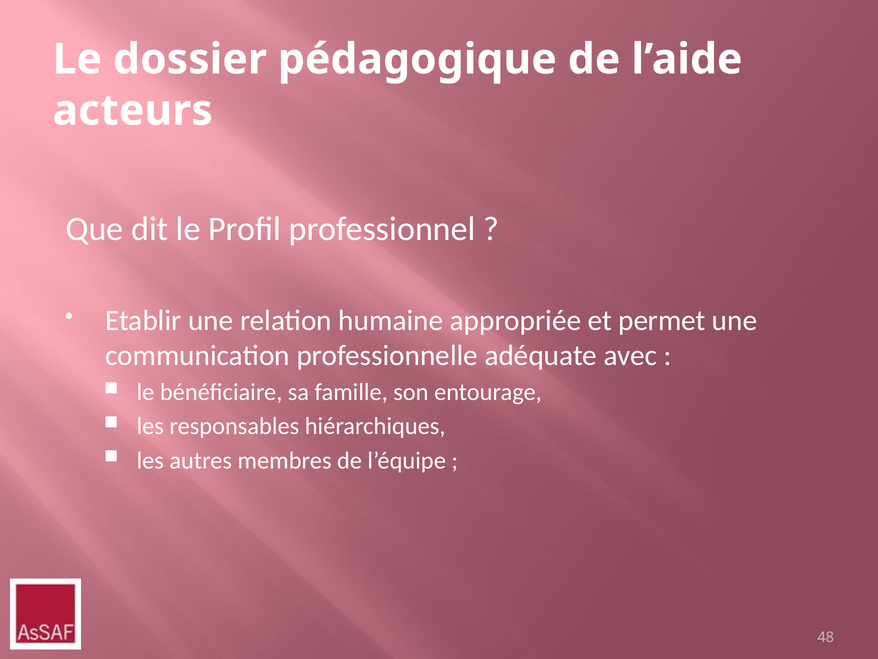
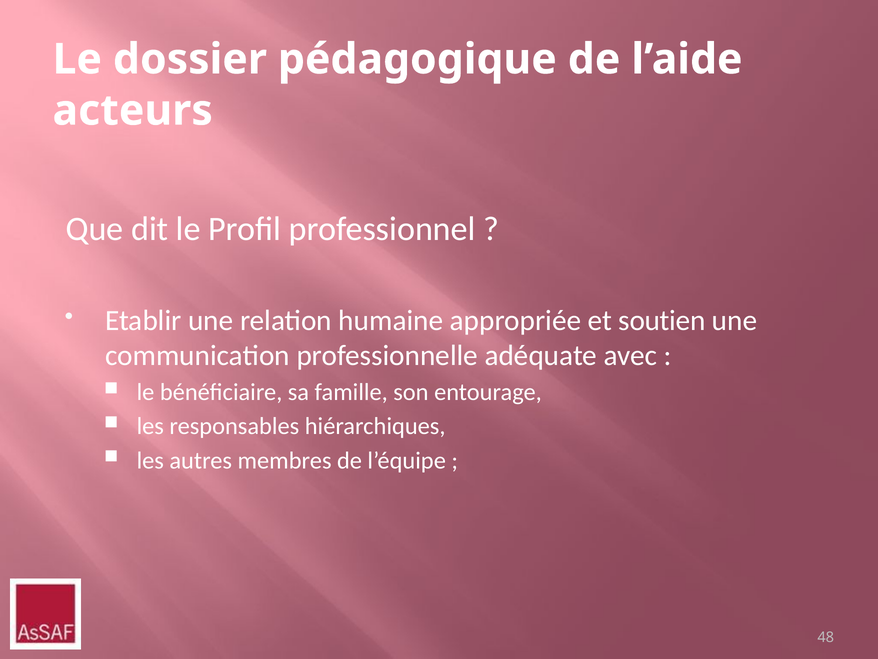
permet: permet -> soutien
